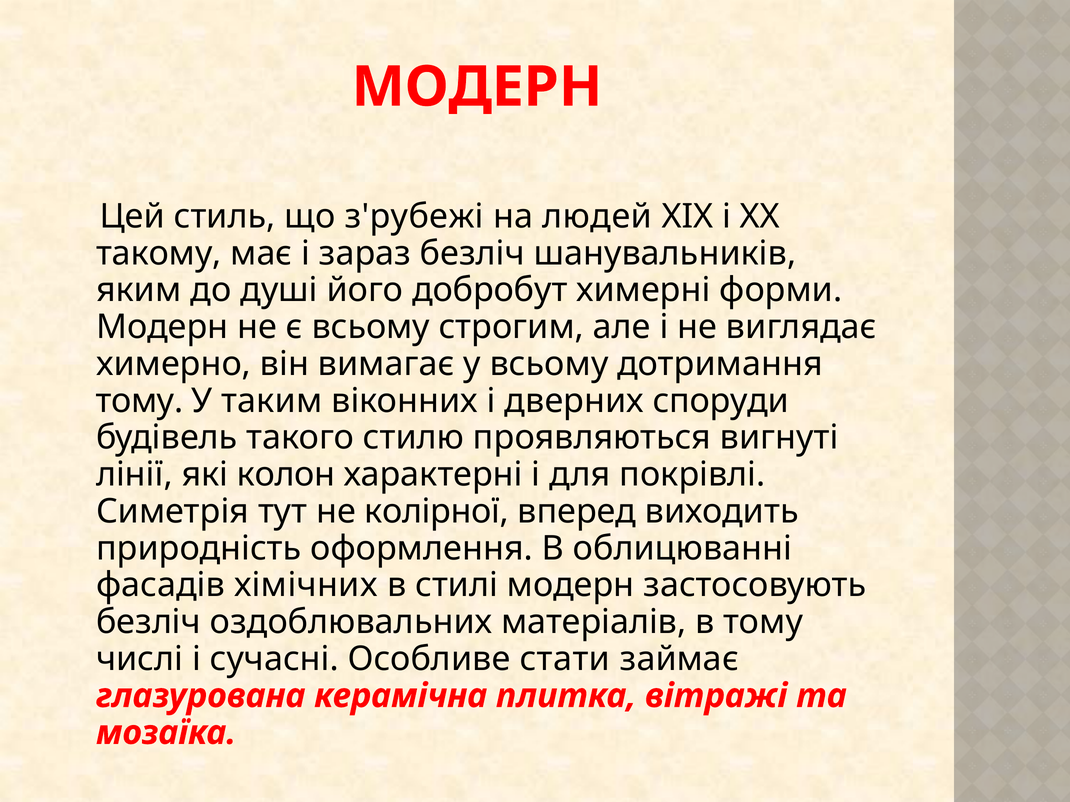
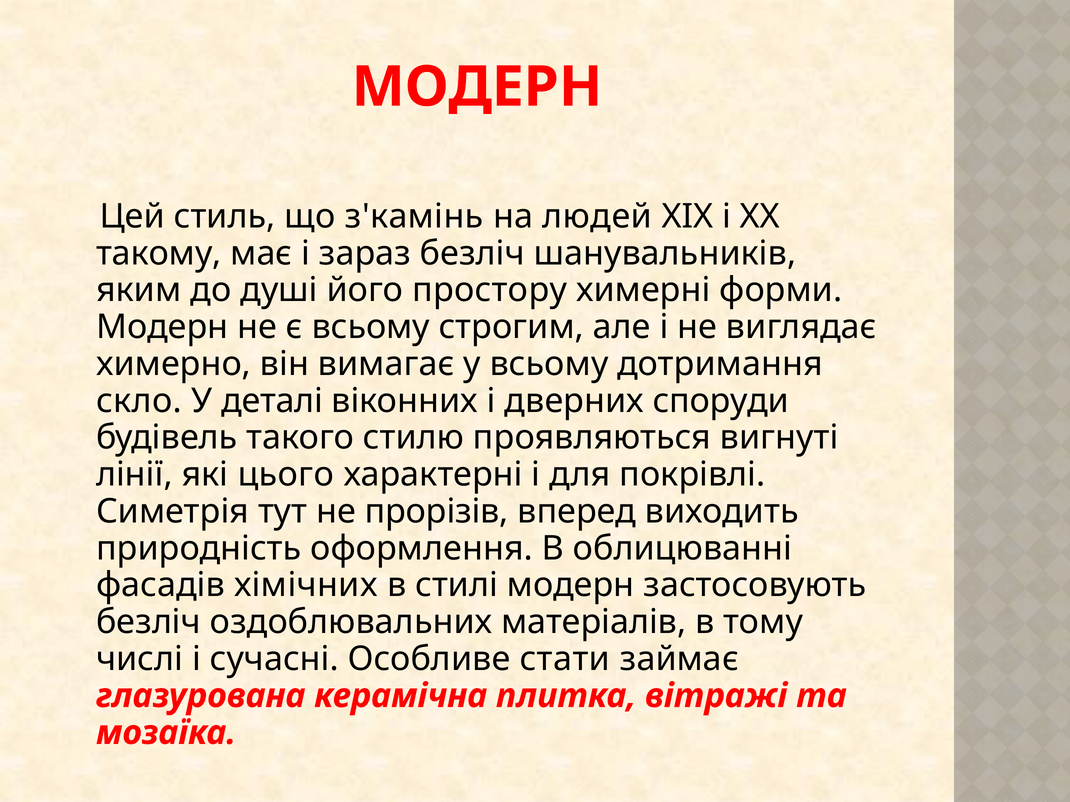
з'рубежі: з'рубежі -> з'камінь
добробут: добробут -> простору
тому at (139, 401): тому -> скло
таким: таким -> деталі
колон: колон -> цього
колірної: колірної -> прорізів
